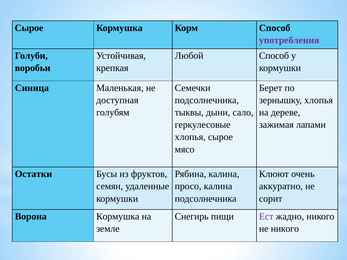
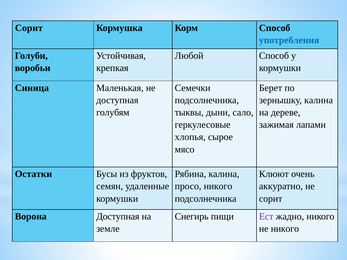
Сырое at (29, 28): Сырое -> Сорит
употребления colour: purple -> blue
зернышку хлопья: хлопья -> калина
просо калина: калина -> никого
Ворона Кормушка: Кормушка -> Доступная
